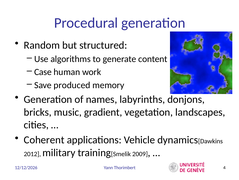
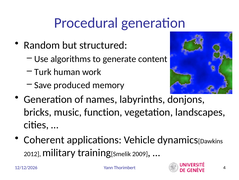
Case: Case -> Turk
gradient: gradient -> function
